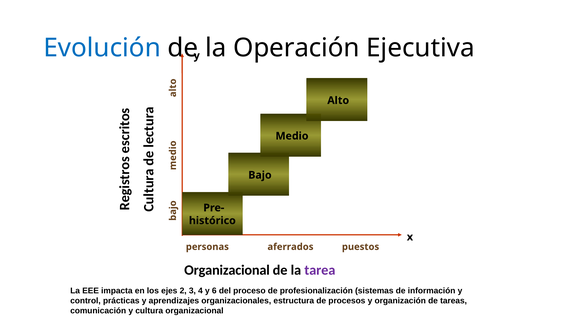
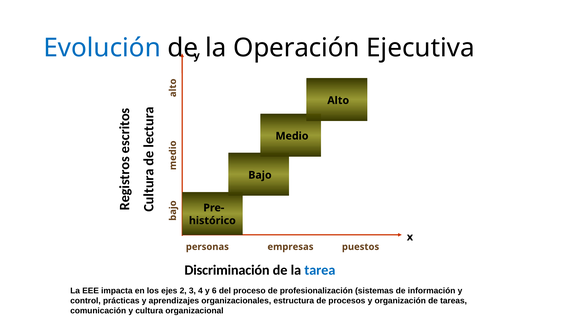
aferrados: aferrados -> empresas
Organizacional at (227, 270): Organizacional -> Discriminación
tarea colour: purple -> blue
